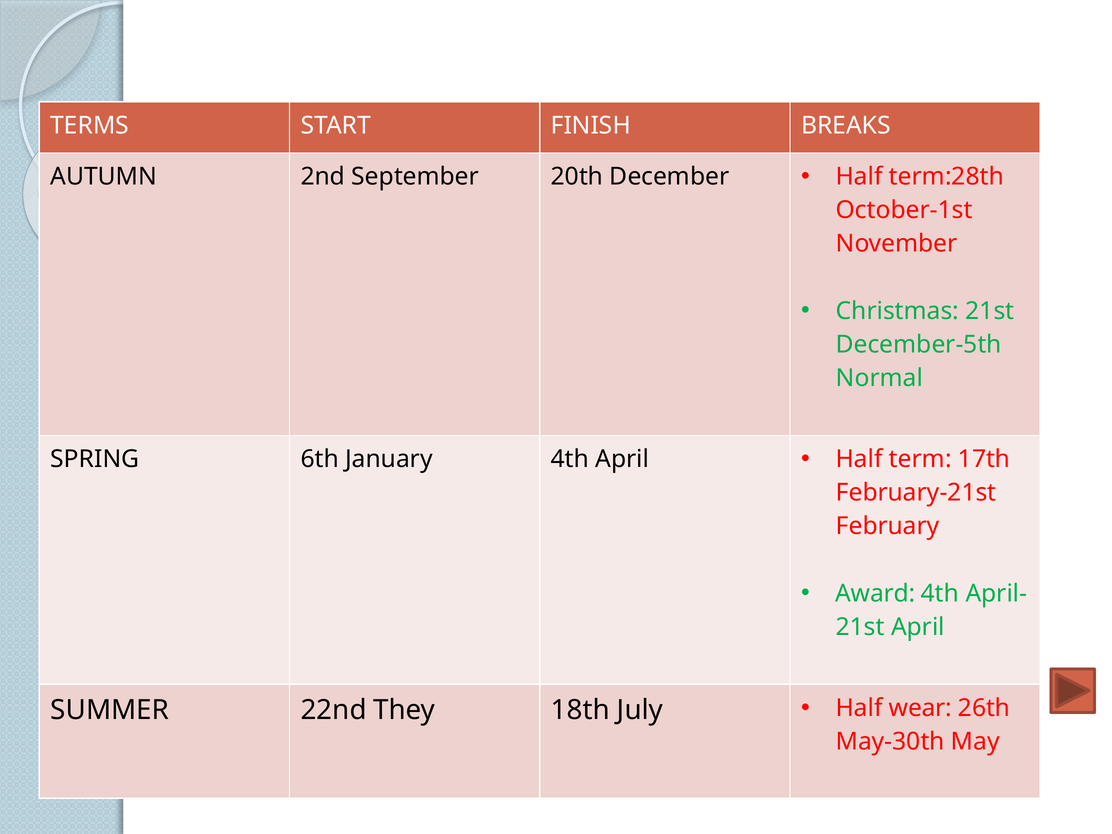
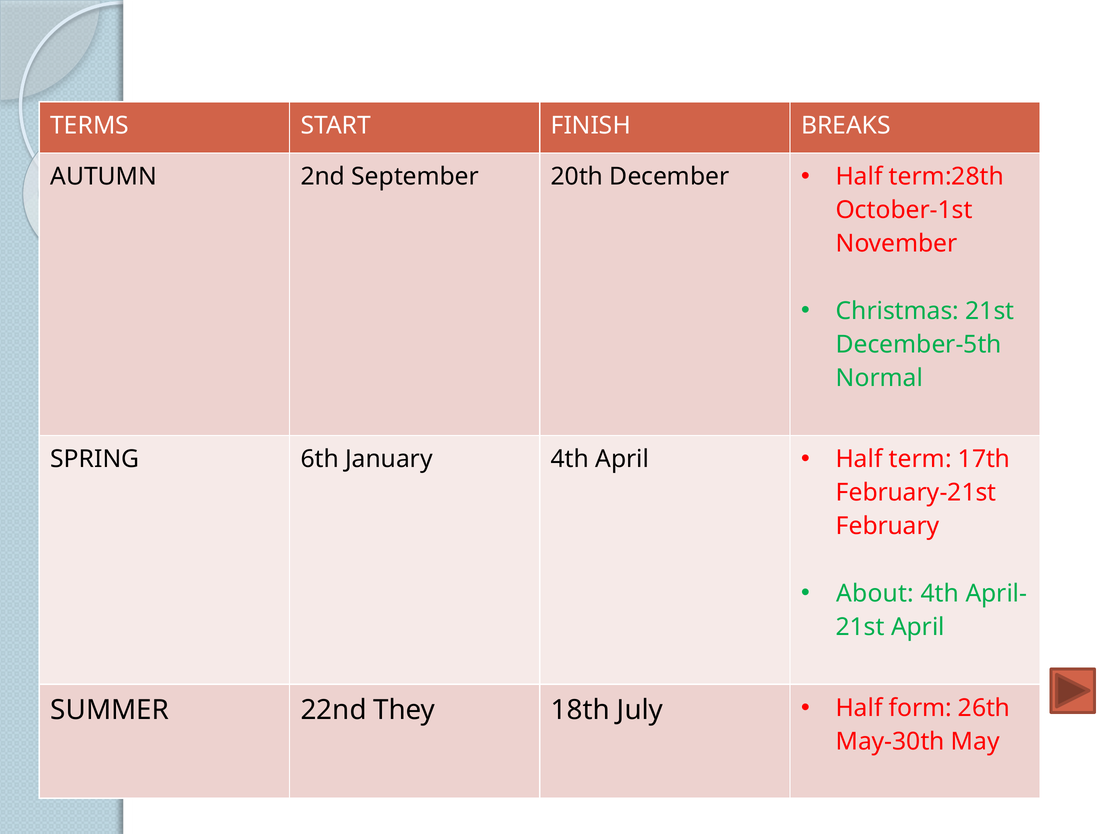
Award: Award -> About
wear: wear -> form
